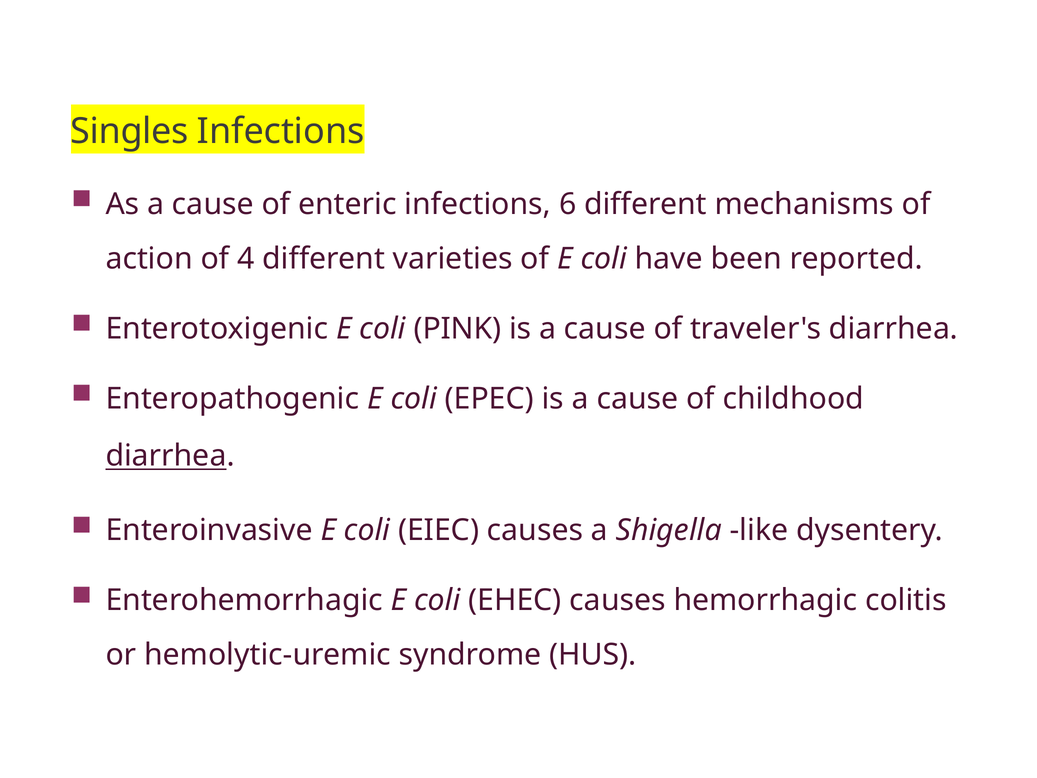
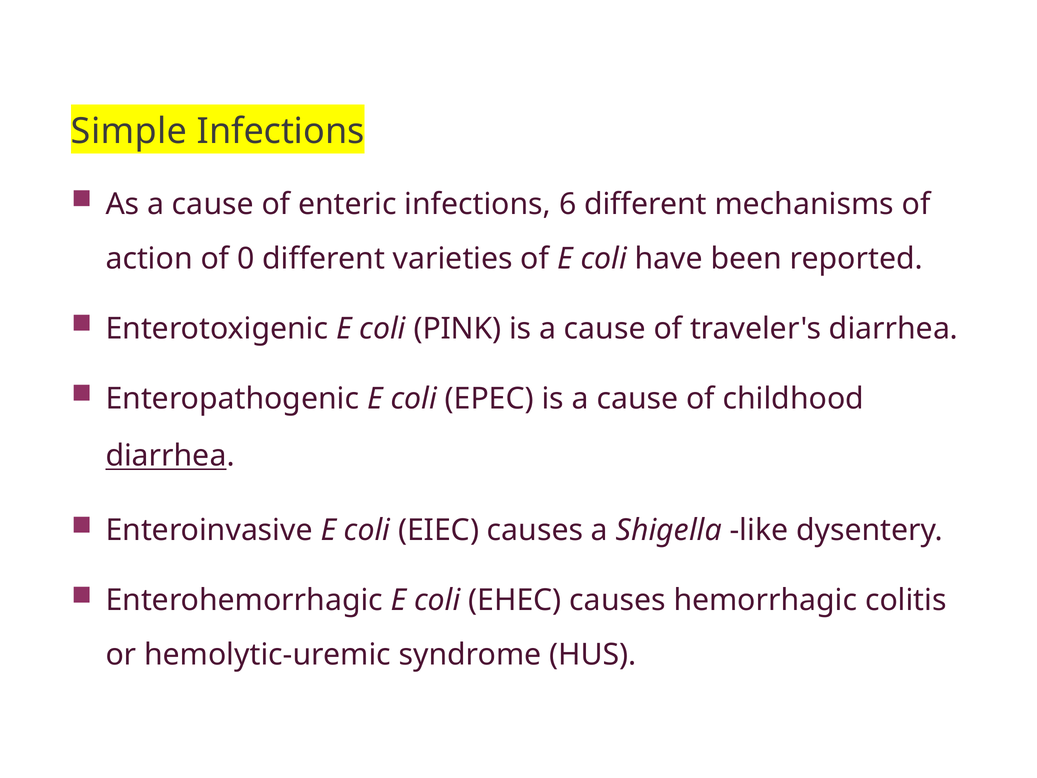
Singles: Singles -> Simple
4: 4 -> 0
